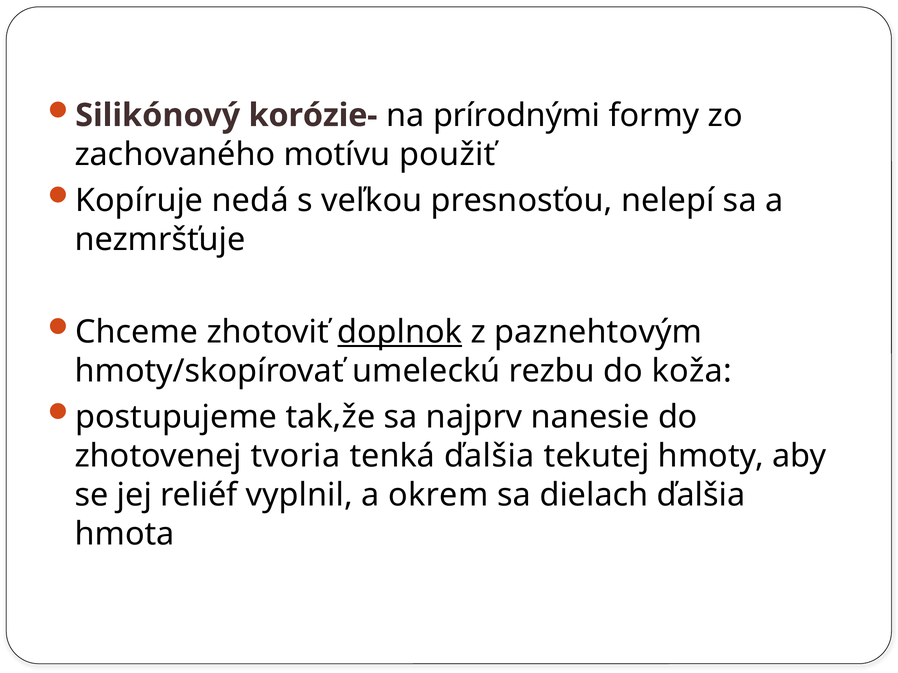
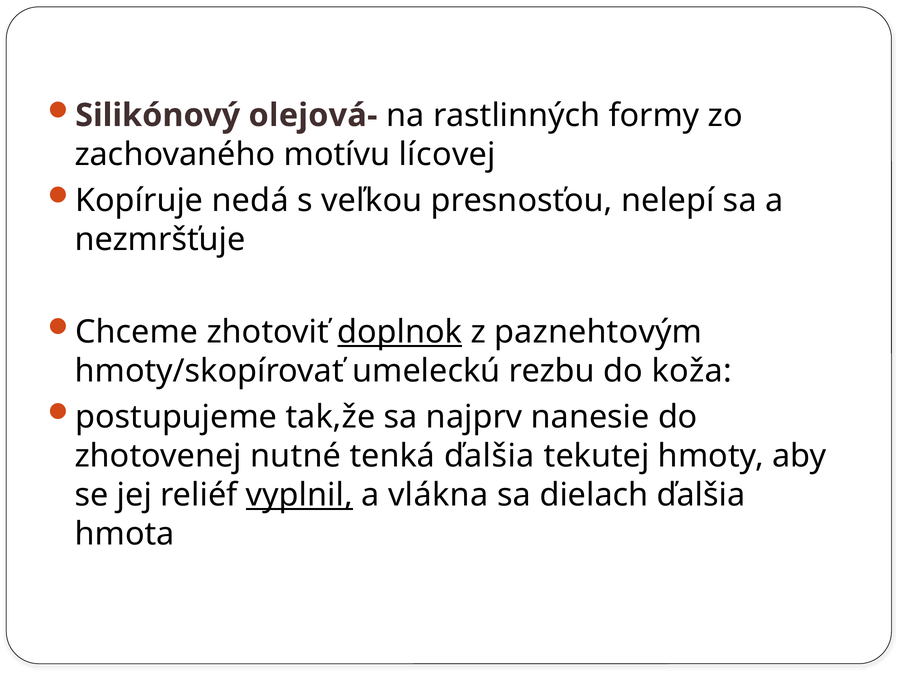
korózie-: korózie- -> olejová-
prírodnými: prírodnými -> rastlinných
použiť: použiť -> lícovej
tvoria: tvoria -> nutné
vyplnil underline: none -> present
okrem: okrem -> vlákna
